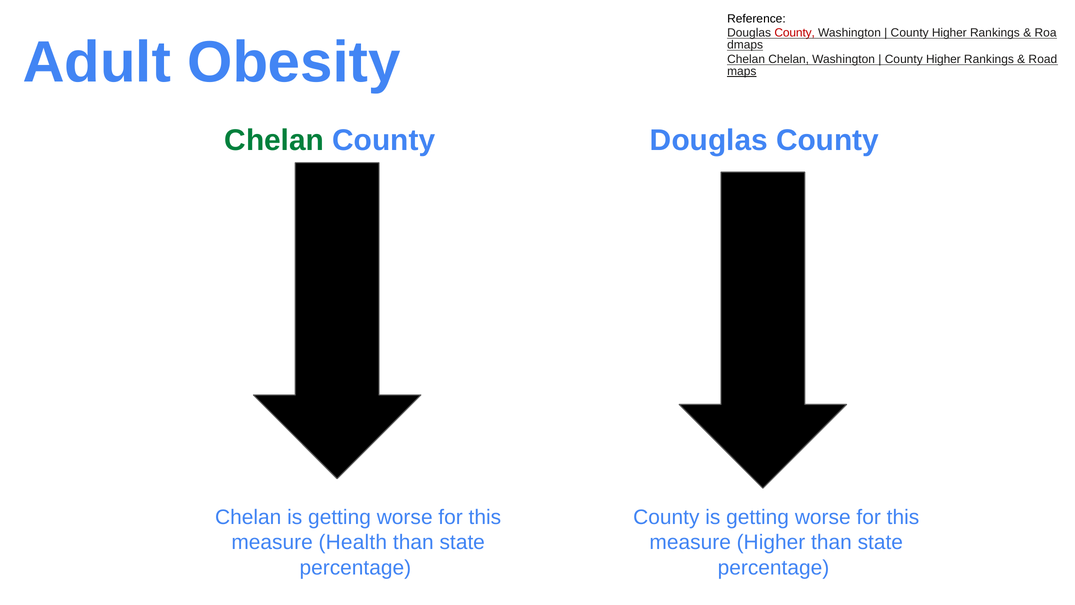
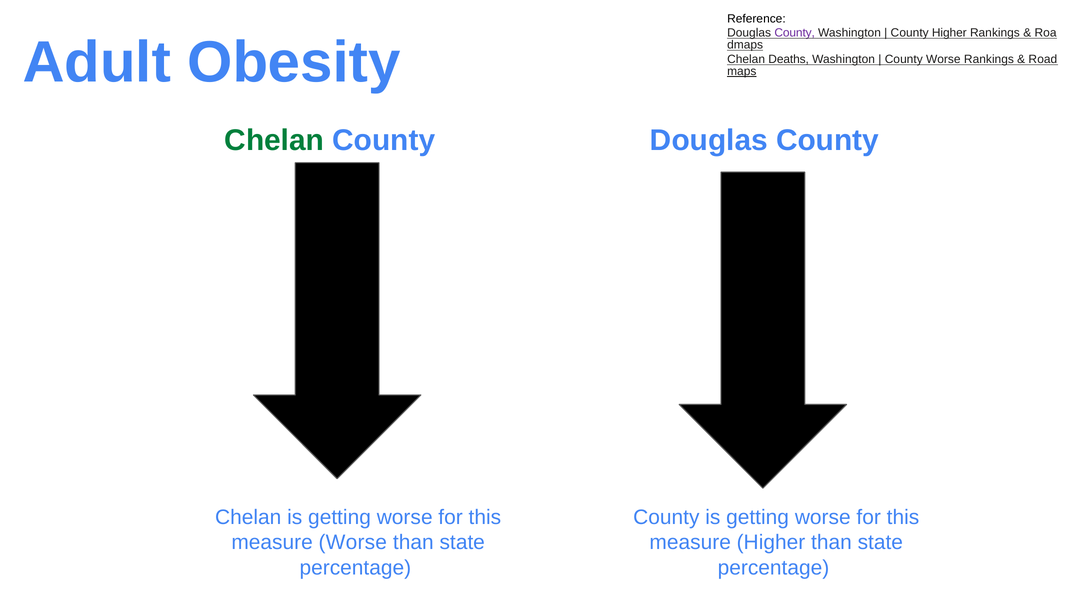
County at (795, 33) colour: red -> purple
Chelan Chelan: Chelan -> Deaths
Higher at (943, 59): Higher -> Worse
measure Health: Health -> Worse
